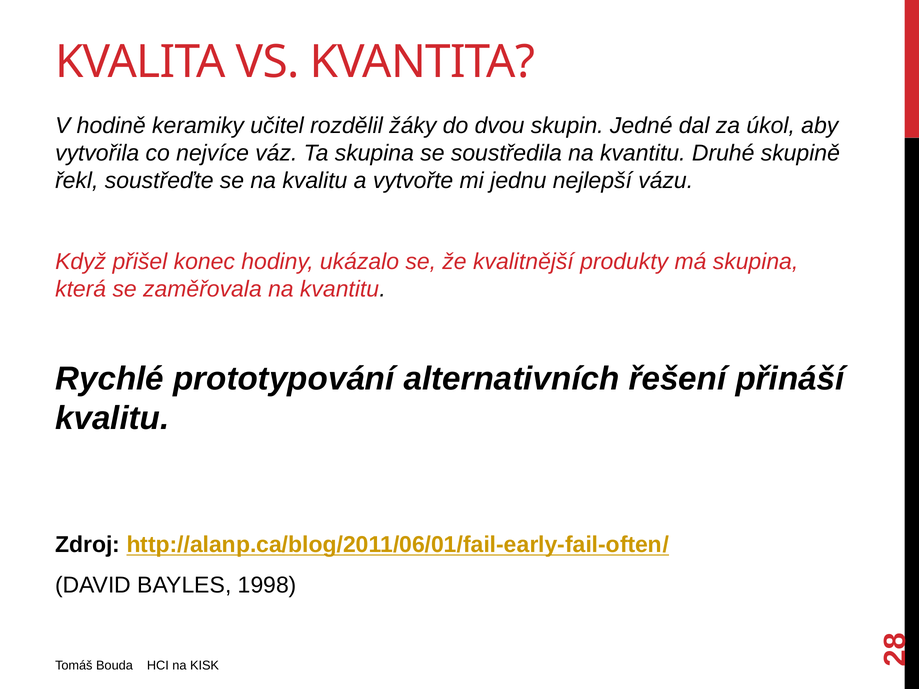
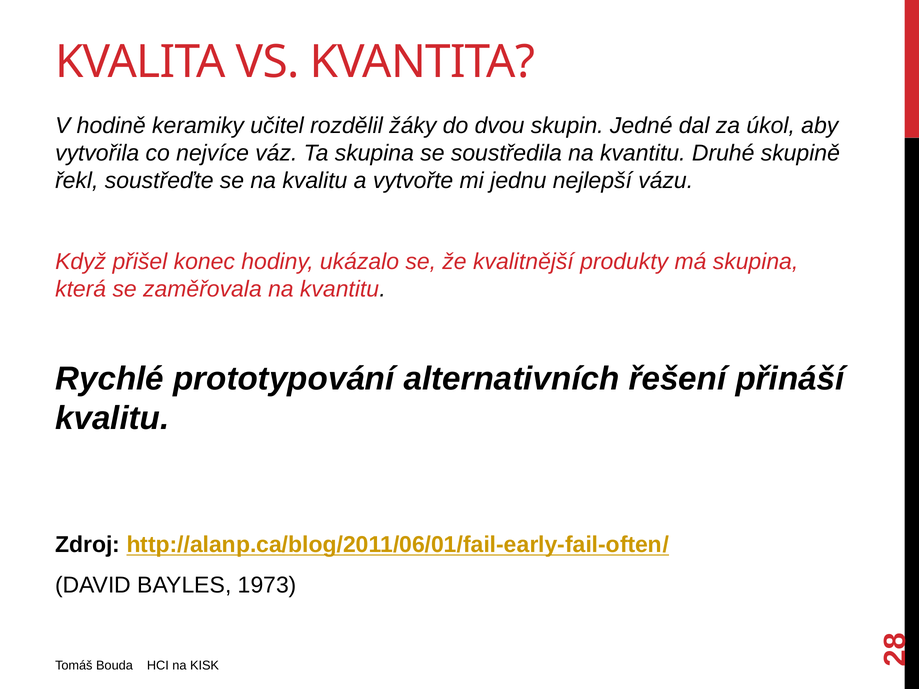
1998: 1998 -> 1973
